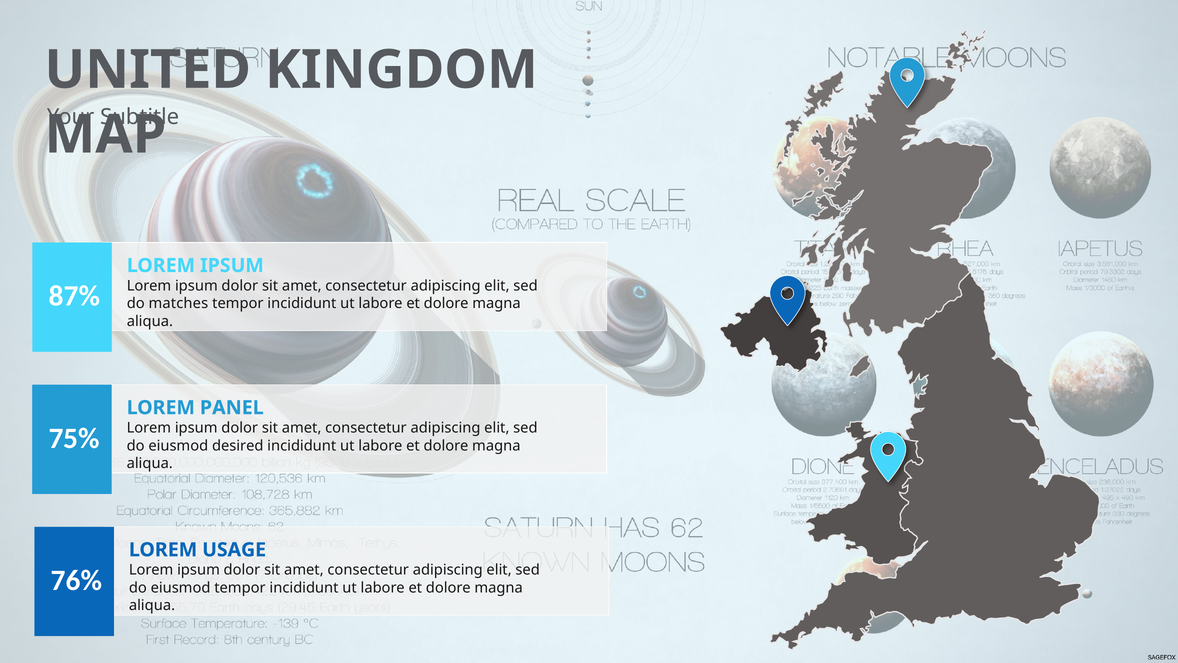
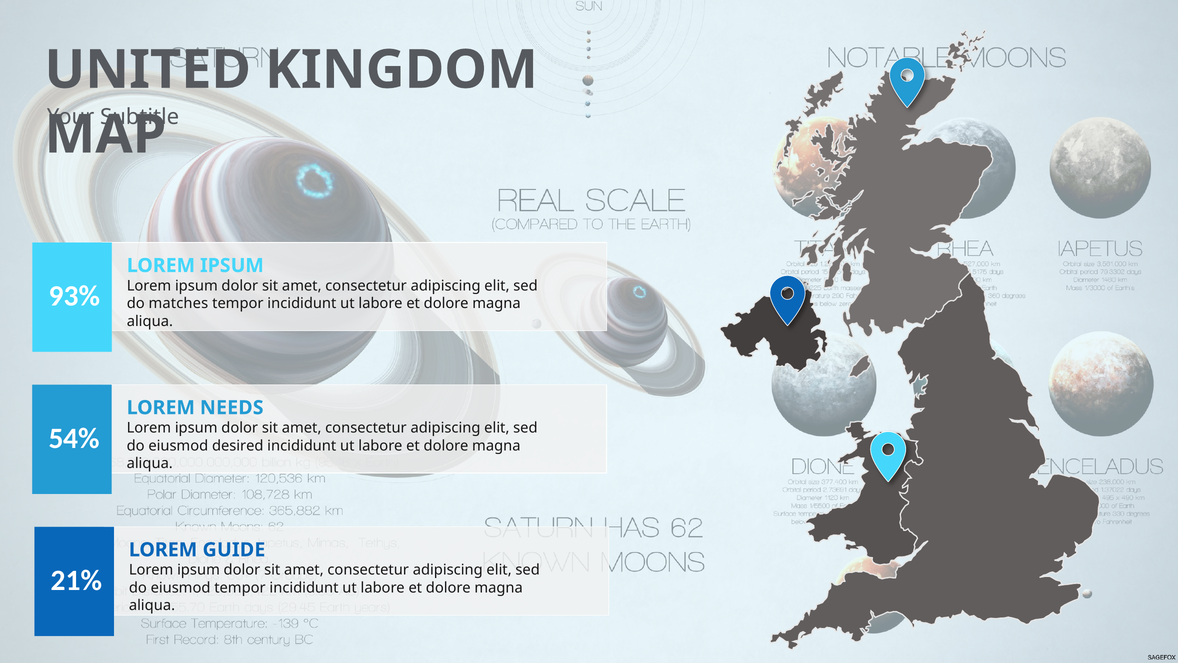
87%: 87% -> 93%
PANEL: PANEL -> NEEDS
75%: 75% -> 54%
USAGE: USAGE -> GUIDE
76%: 76% -> 21%
